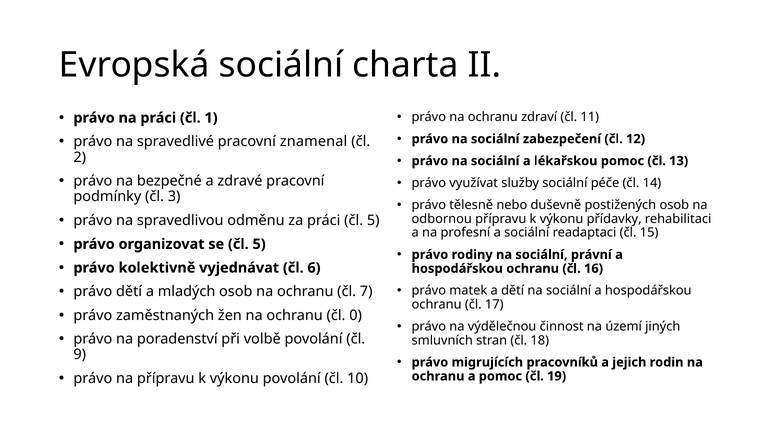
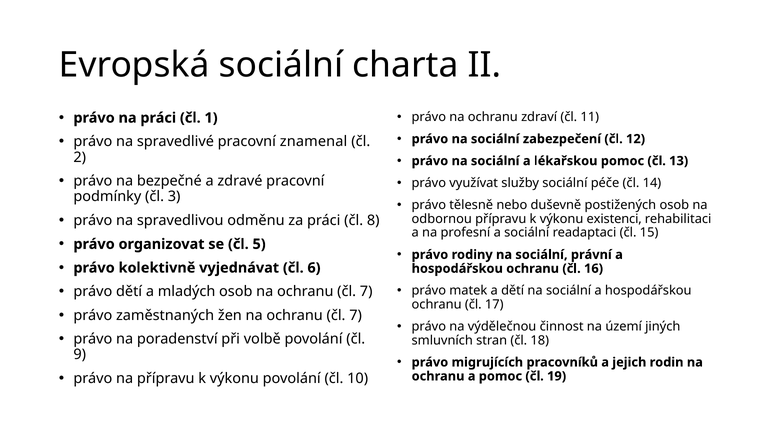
práci čl 5: 5 -> 8
přídavky: přídavky -> existenci
0 at (356, 315): 0 -> 7
